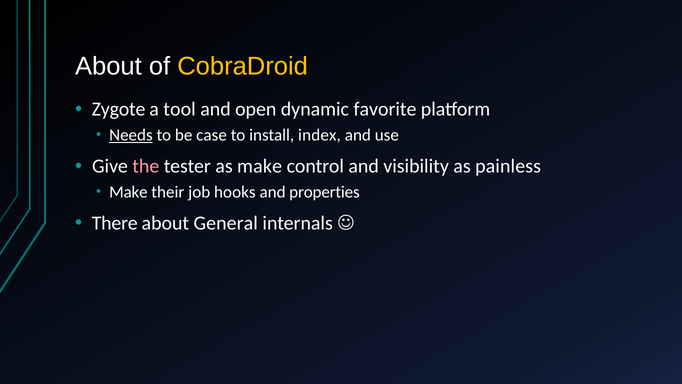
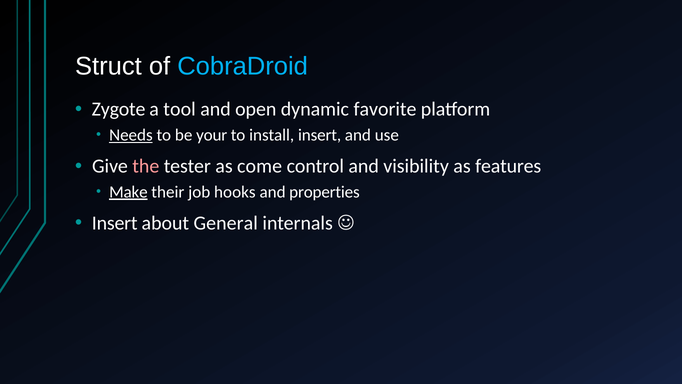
About at (108, 66): About -> Struct
CobraDroid colour: yellow -> light blue
case: case -> your
install index: index -> insert
as make: make -> come
painless: painless -> features
Make at (128, 192) underline: none -> present
There at (115, 223): There -> Insert
